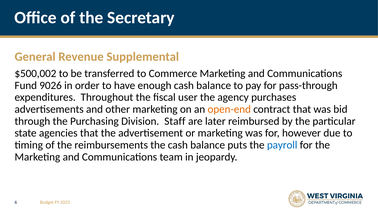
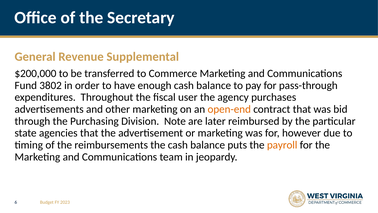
$500,002: $500,002 -> $200,000
9026: 9026 -> 3802
Staff: Staff -> Note
payroll colour: blue -> orange
